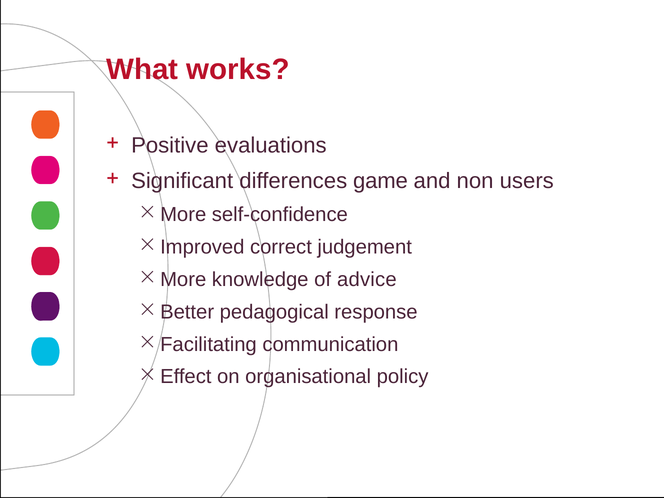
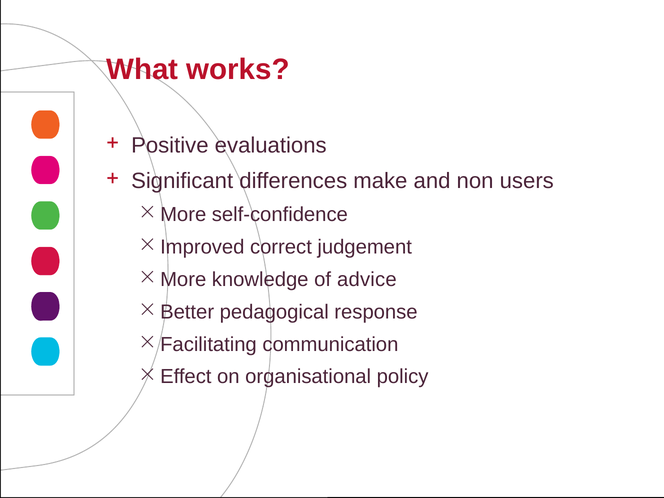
game: game -> make
